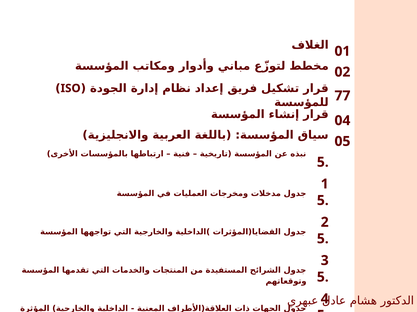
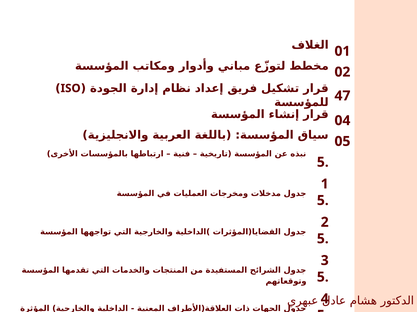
77: 77 -> 47
